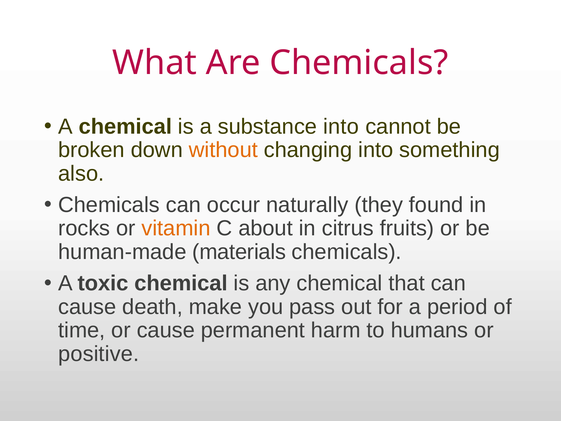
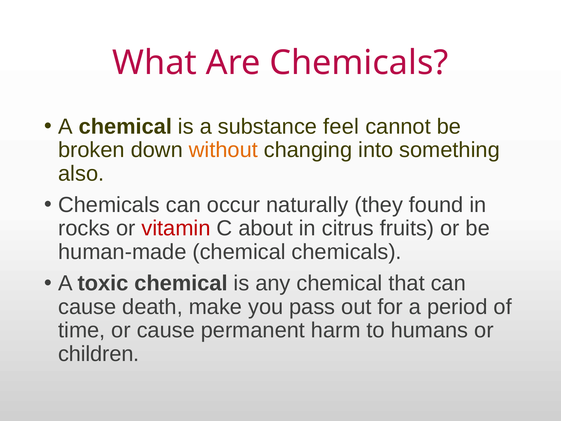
substance into: into -> feel
vitamin colour: orange -> red
human-made materials: materials -> chemical
positive: positive -> children
